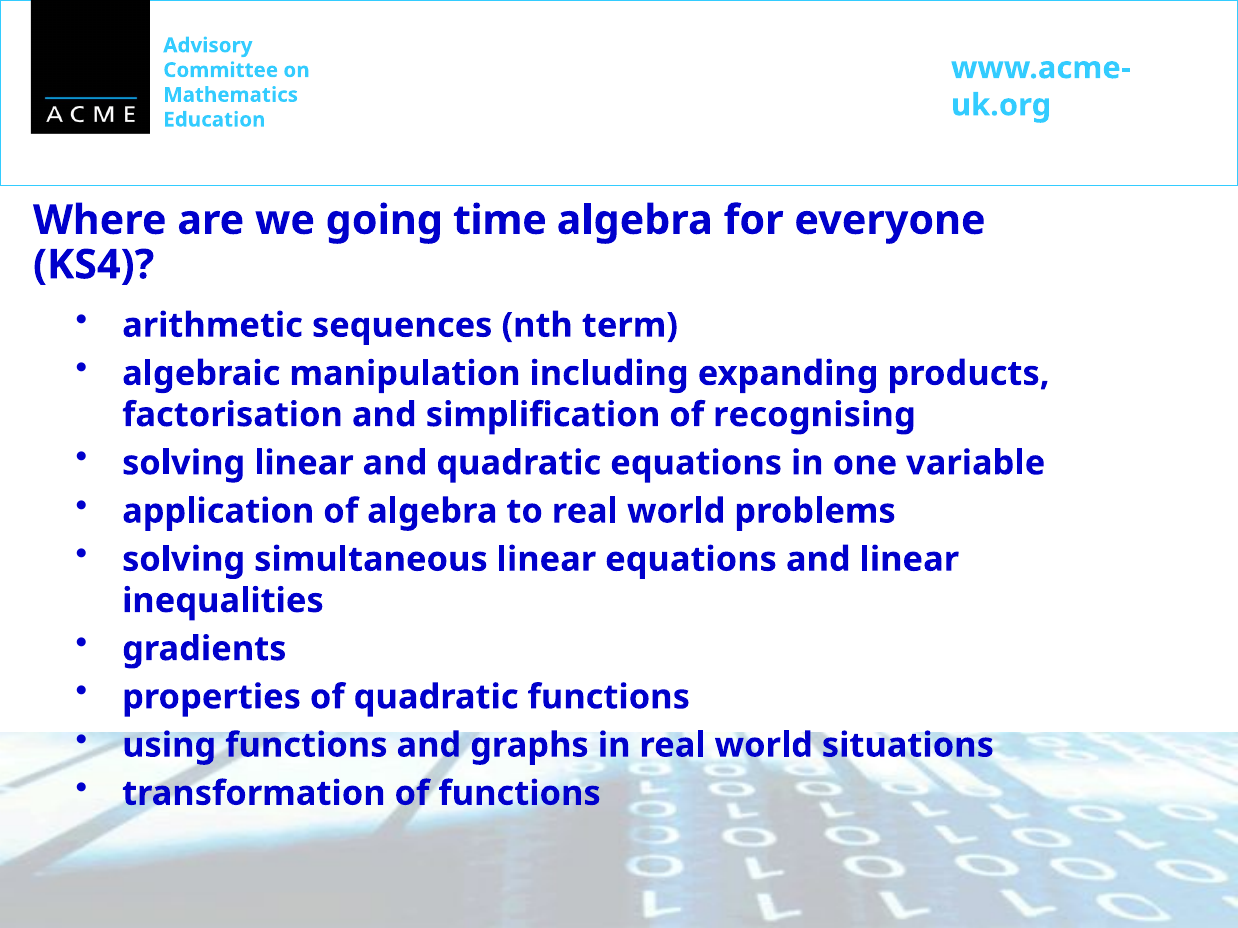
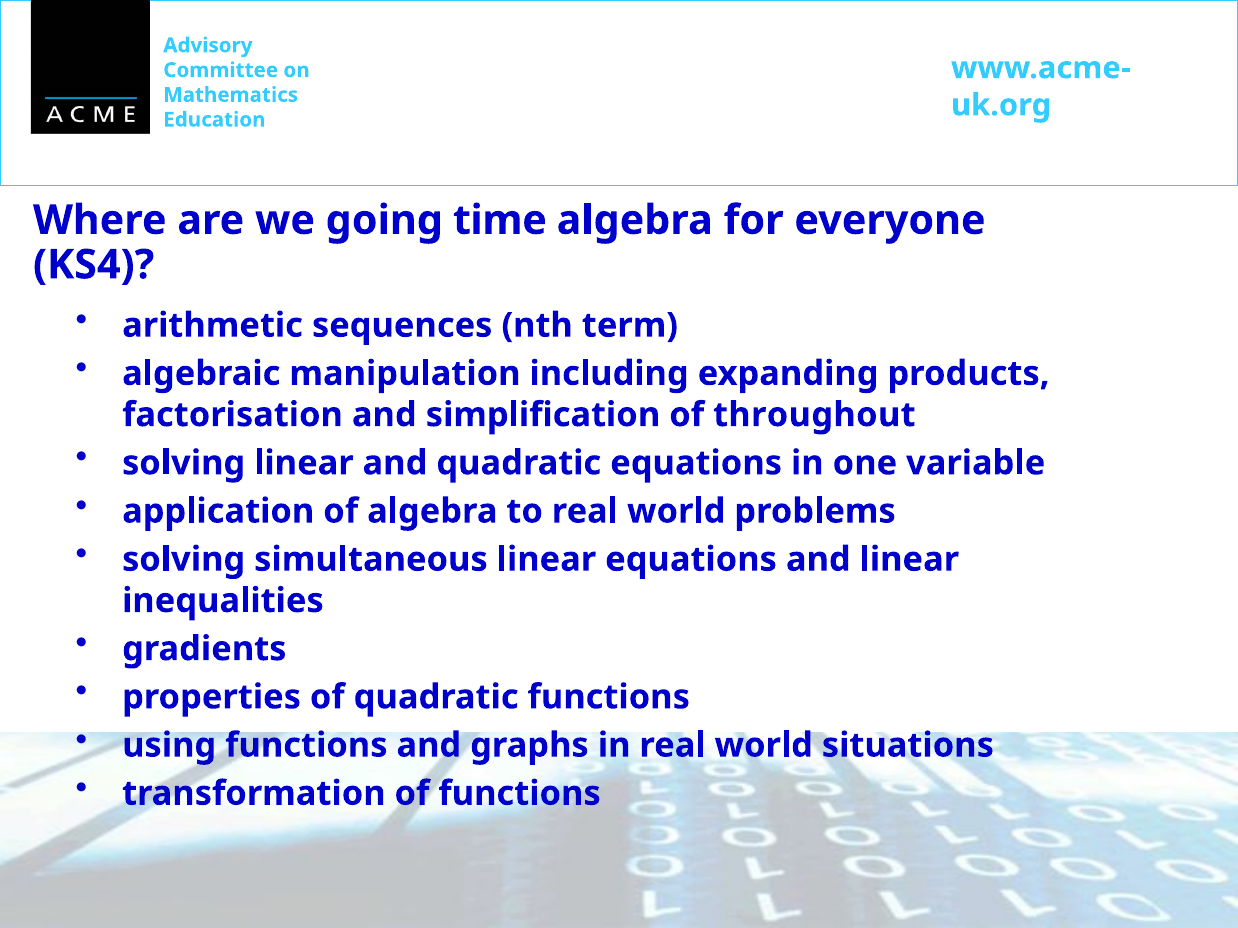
recognising: recognising -> throughout
